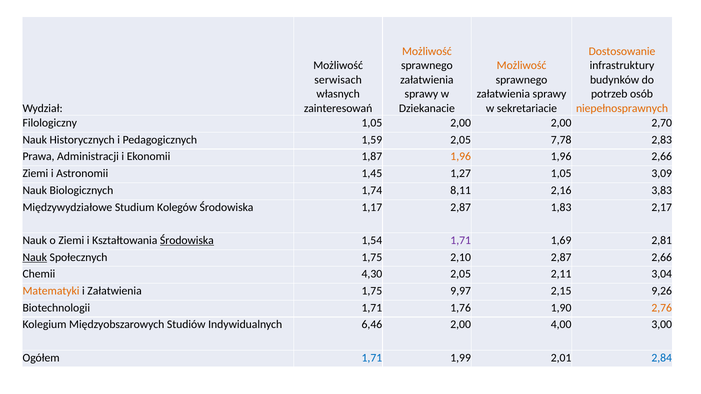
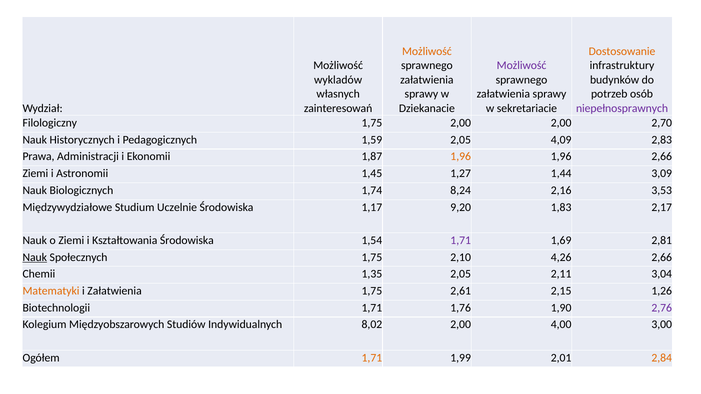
Możliwość at (522, 66) colour: orange -> purple
serwisach: serwisach -> wykladów
niepełnosprawnych colour: orange -> purple
Filologiczny 1,05: 1,05 -> 1,75
7,78: 7,78 -> 4,09
1,27 1,05: 1,05 -> 1,44
8,11: 8,11 -> 8,24
3,83: 3,83 -> 3,53
Kolegów: Kolegów -> Uczelnie
1,17 2,87: 2,87 -> 9,20
Środowiska at (187, 241) underline: present -> none
2,10 2,87: 2,87 -> 4,26
4,30: 4,30 -> 1,35
9,97: 9,97 -> 2,61
9,26: 9,26 -> 1,26
2,76 colour: orange -> purple
6,46: 6,46 -> 8,02
1,71 at (372, 358) colour: blue -> orange
2,84 colour: blue -> orange
